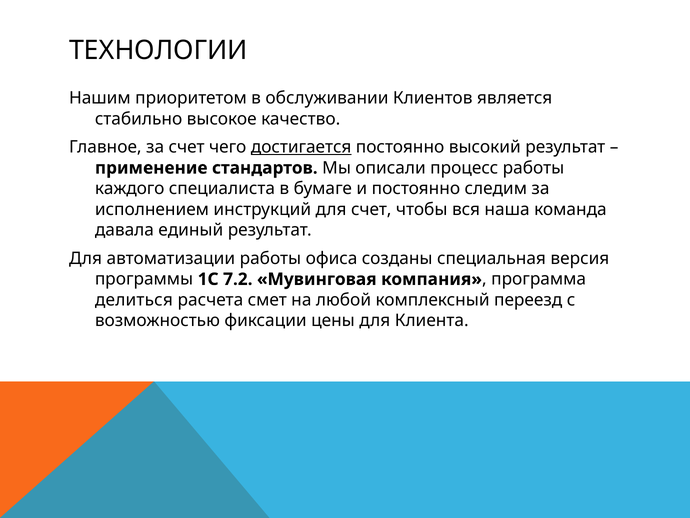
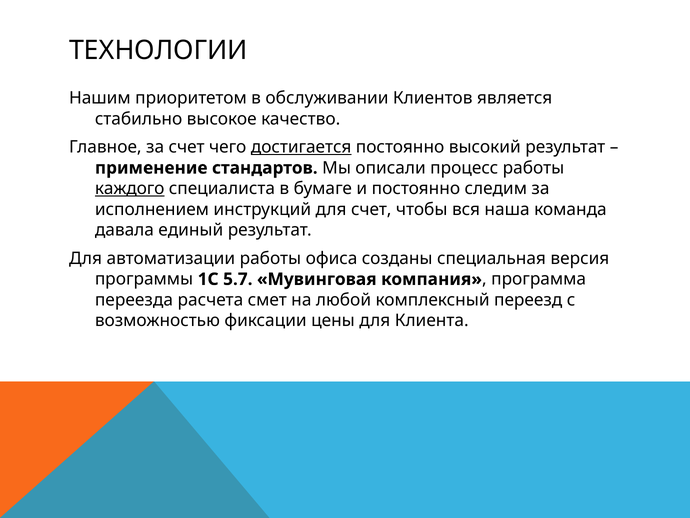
каждого underline: none -> present
7.2: 7.2 -> 5.7
делиться: делиться -> переезда
